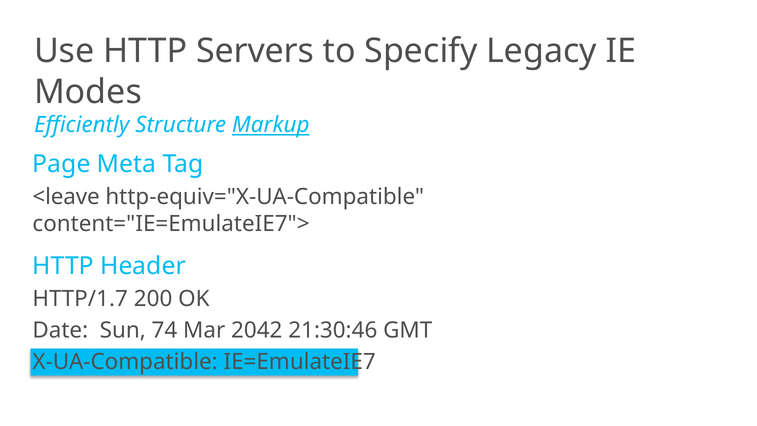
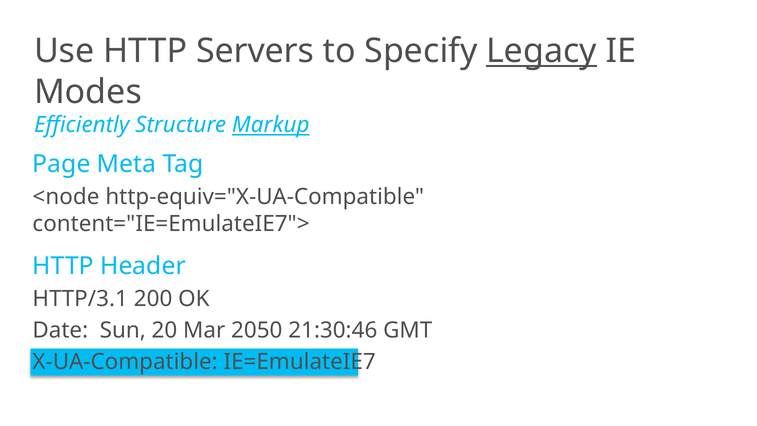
Legacy underline: none -> present
<leave: <leave -> <node
HTTP/1.7: HTTP/1.7 -> HTTP/3.1
74: 74 -> 20
2042: 2042 -> 2050
